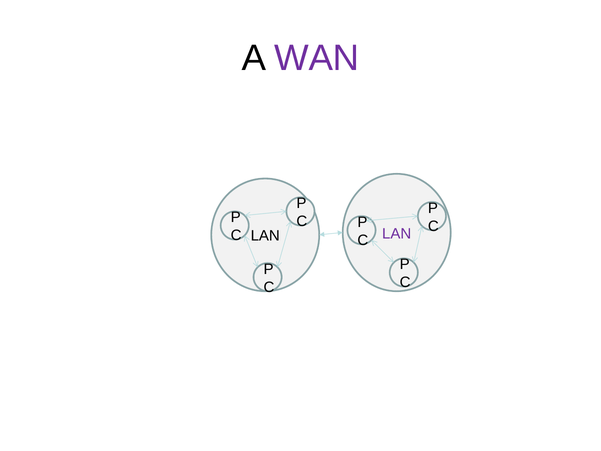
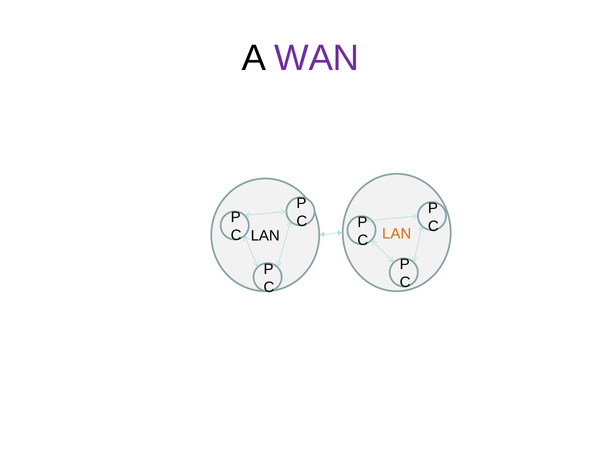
LAN at (397, 233) colour: purple -> orange
